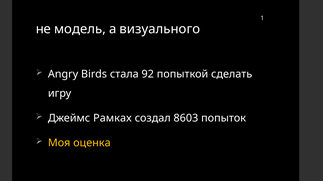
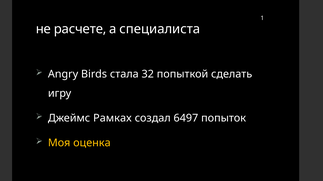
модель: модель -> расчете
визуального: визуального -> специалиста
92: 92 -> 32
8603: 8603 -> 6497
